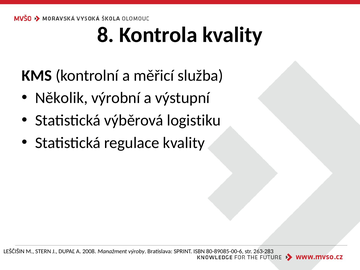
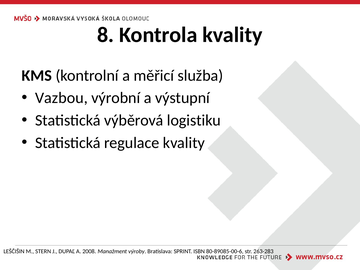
Několik: Několik -> Vazbou
